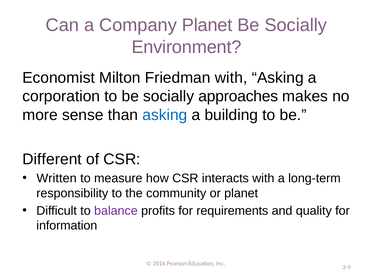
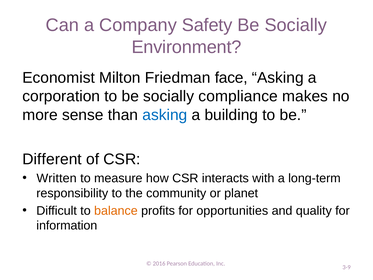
Company Planet: Planet -> Safety
Friedman with: with -> face
approaches: approaches -> compliance
balance colour: purple -> orange
requirements: requirements -> opportunities
